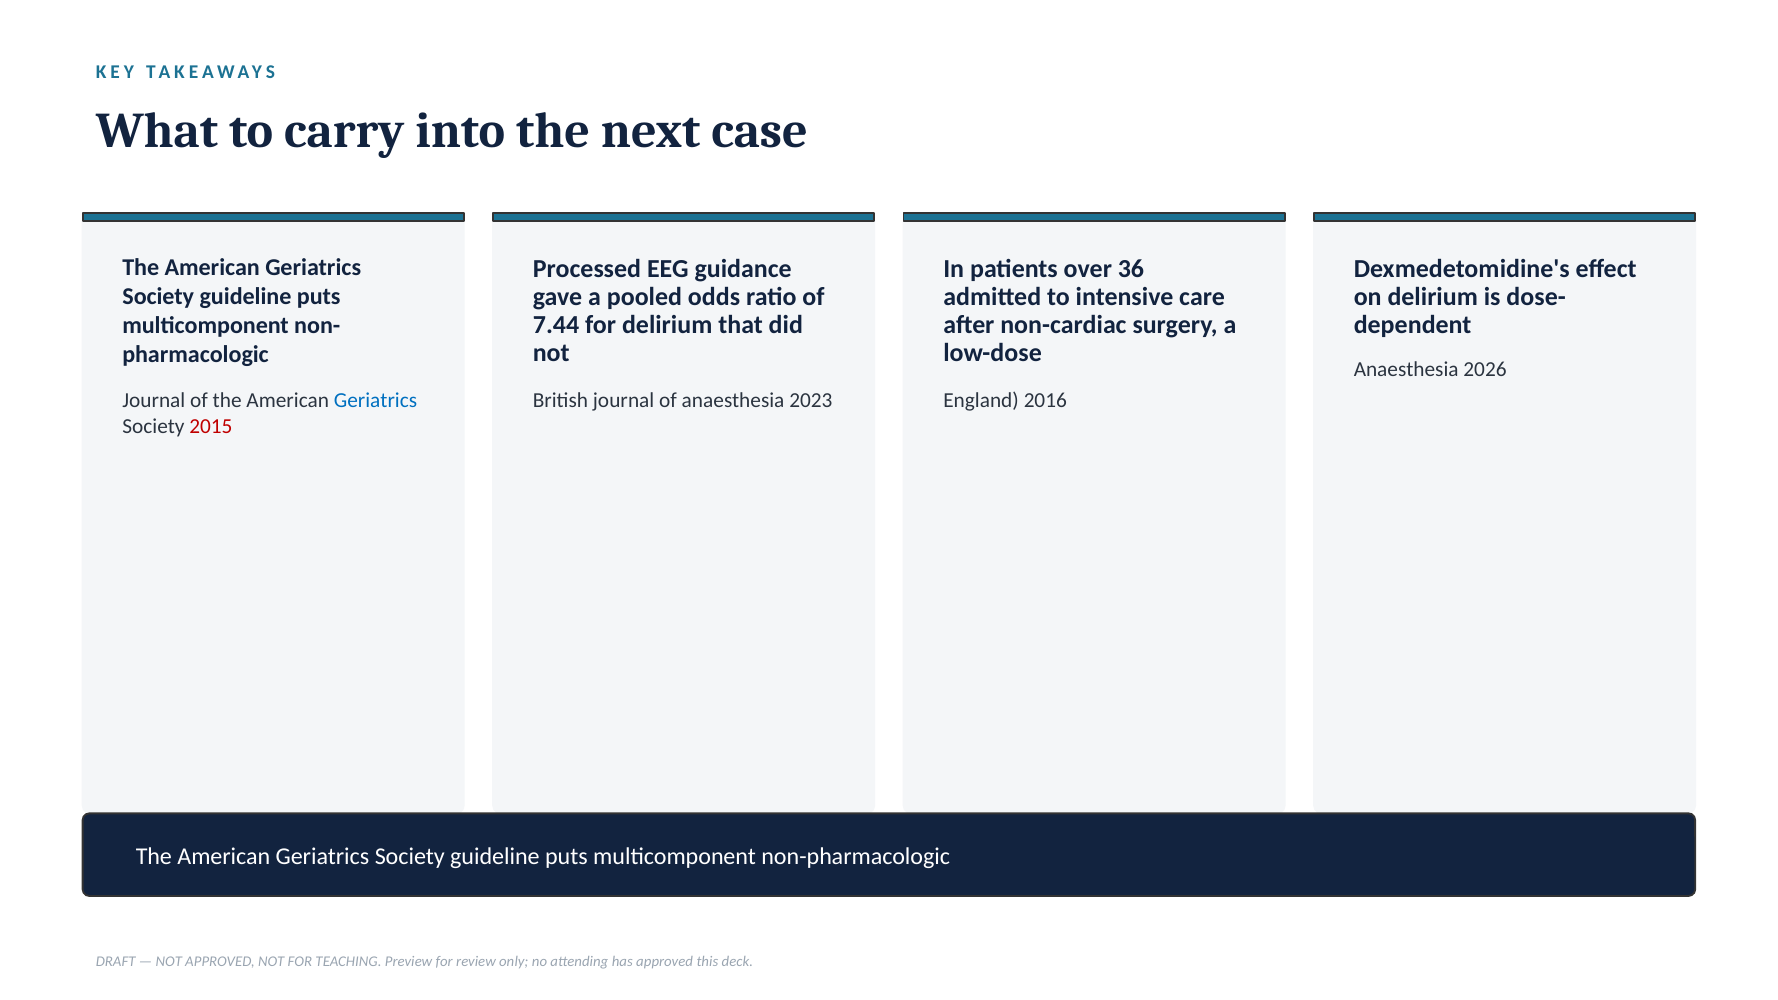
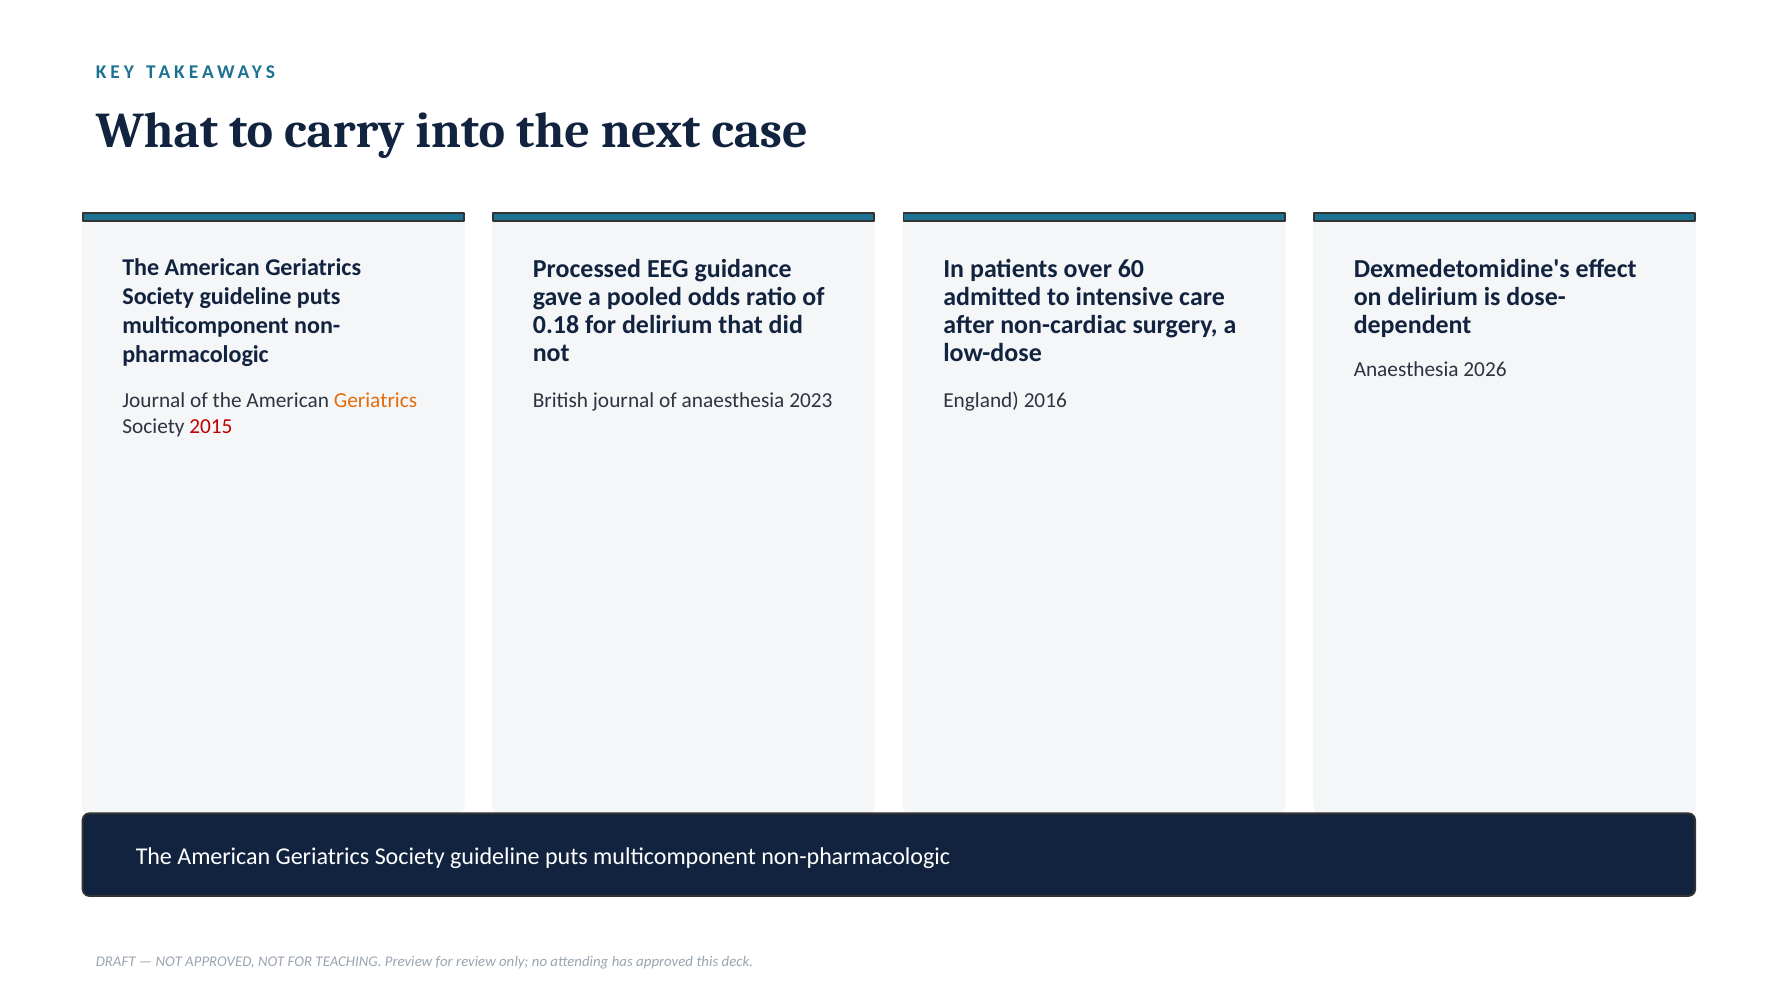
36: 36 -> 60
7.44: 7.44 -> 0.18
Geriatrics at (376, 401) colour: blue -> orange
